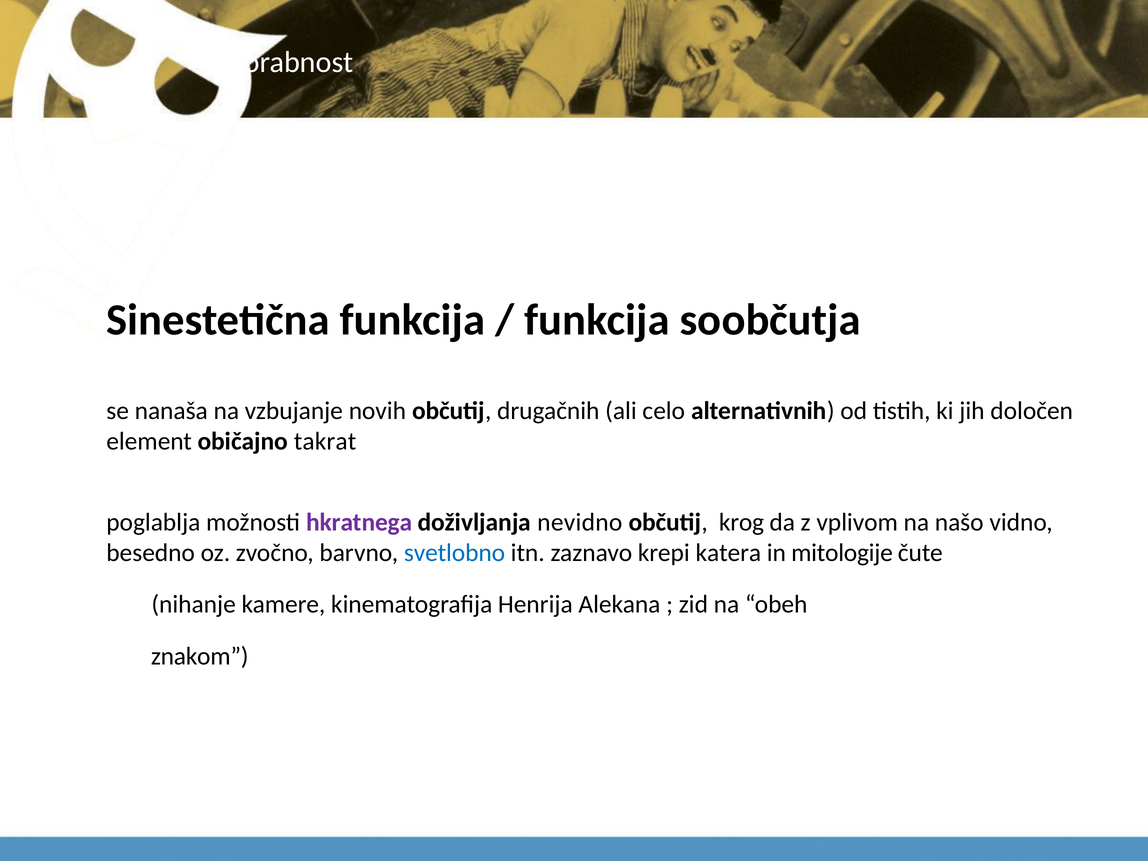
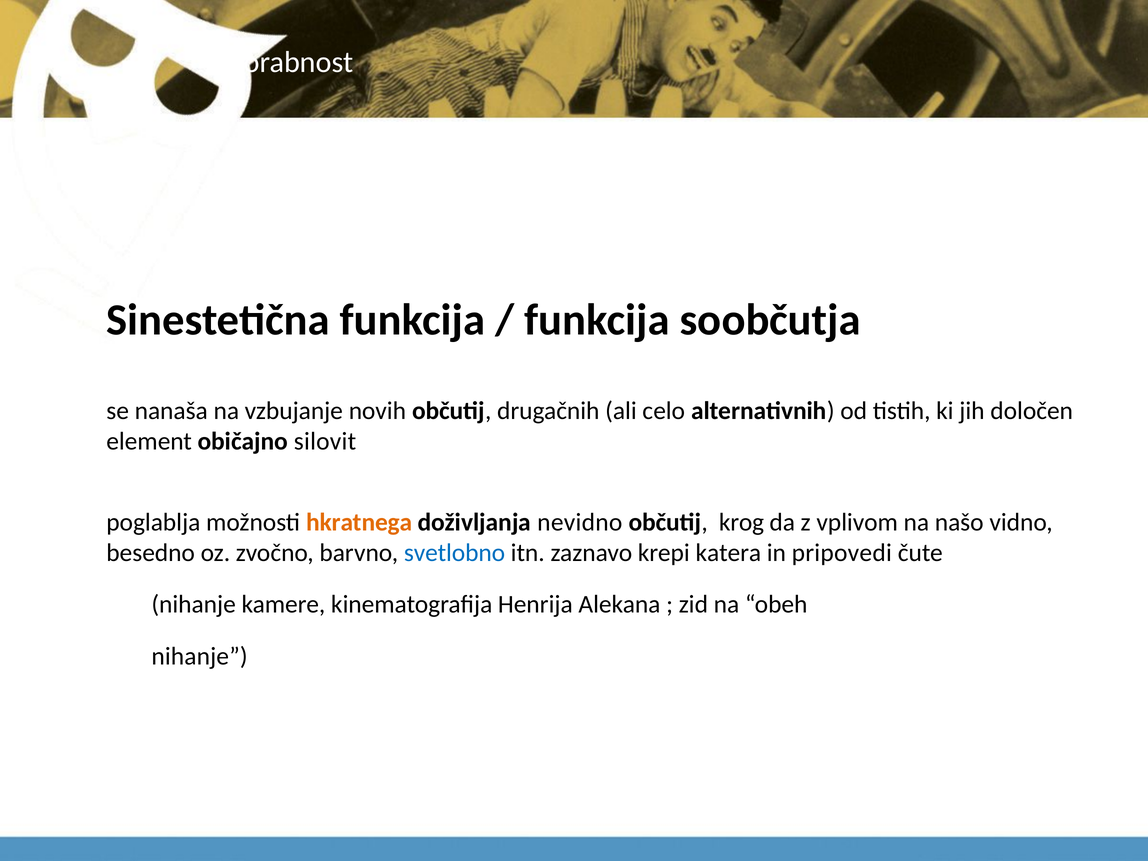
takrat: takrat -> silovit
hkratnega colour: purple -> orange
mitologije: mitologije -> pripovedi
znakom at (200, 656): znakom -> nihanje
